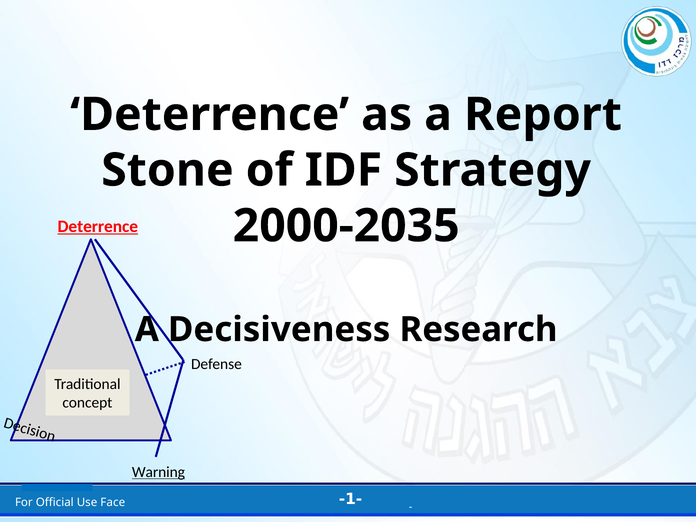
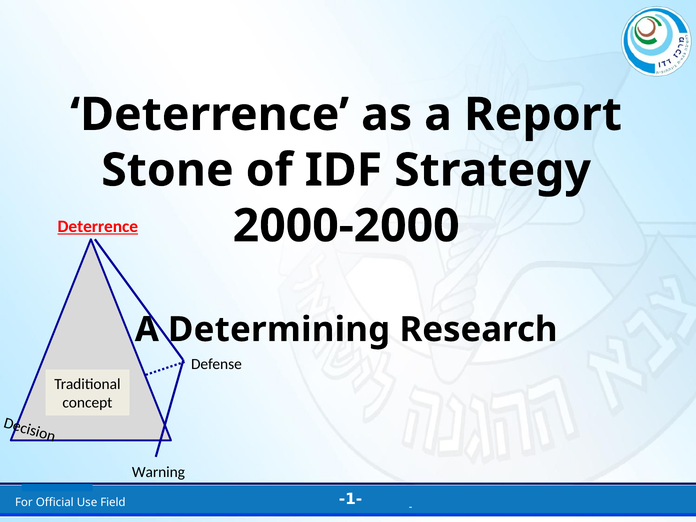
2000-2035: 2000-2035 -> 2000-2000
Decisiveness: Decisiveness -> Determining
Warning underline: present -> none
Face: Face -> Field
